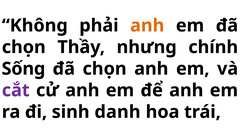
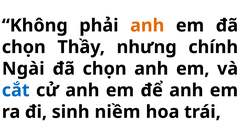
Sống: Sống -> Ngài
cắt colour: purple -> blue
danh: danh -> niềm
